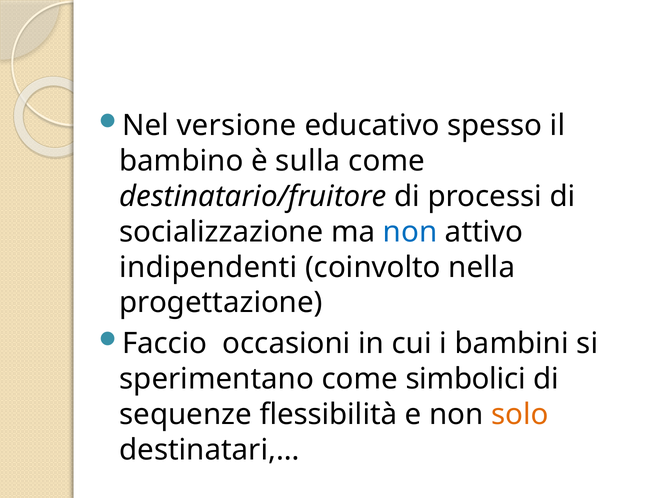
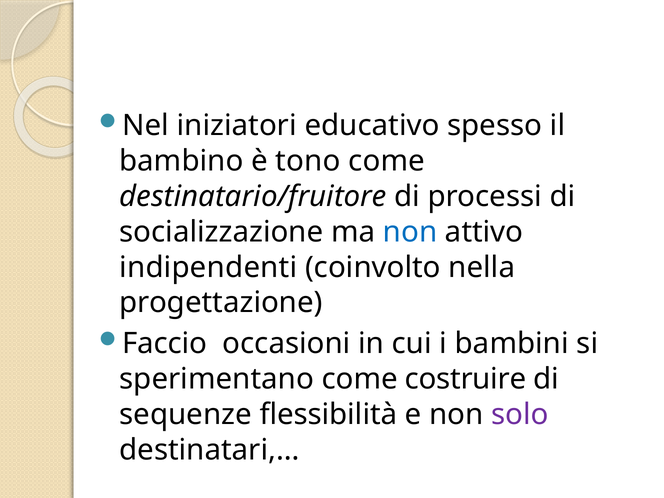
versione: versione -> iniziatori
sulla: sulla -> tono
simbolici: simbolici -> costruire
solo colour: orange -> purple
